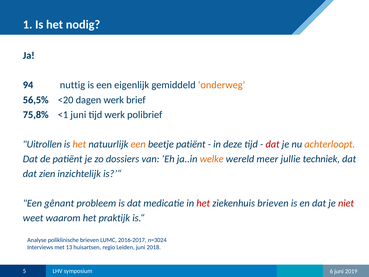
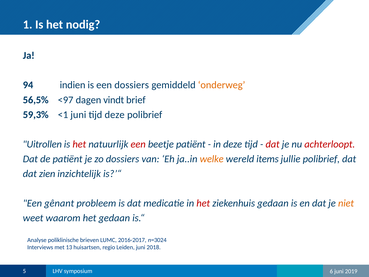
nuttig: nuttig -> indien
een eigenlijk: eigenlijk -> dossiers
<20: <20 -> <97
dagen werk: werk -> vindt
75,8%: 75,8% -> 59,3%
tijd werk: werk -> deze
het at (79, 144) colour: orange -> red
een at (138, 144) colour: orange -> red
achterloopt colour: orange -> red
meer: meer -> items
jullie techniek: techniek -> polibrief
ziekenhuis brieven: brieven -> gedaan
niet colour: red -> orange
het praktijk: praktijk -> gedaan
